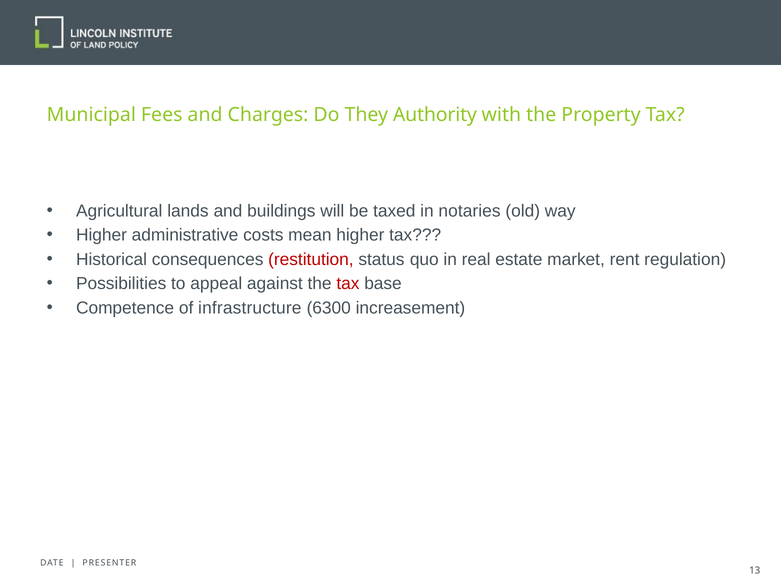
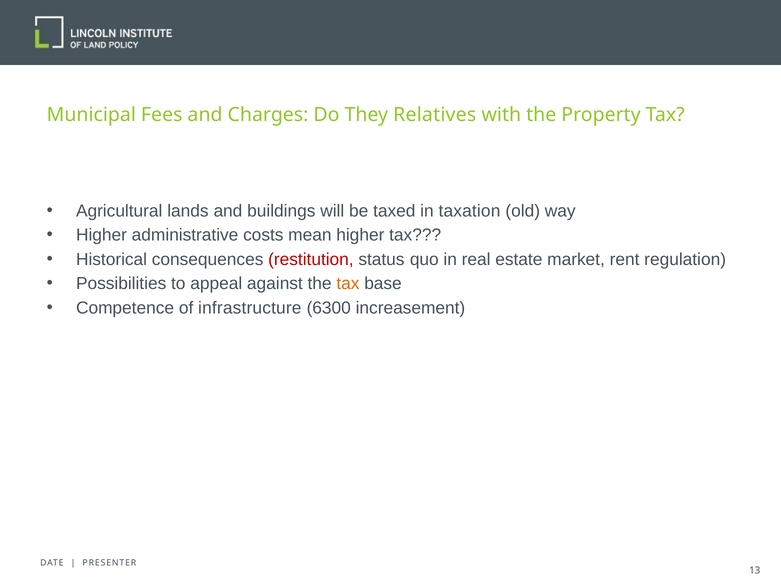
Authority: Authority -> Relatives
notaries: notaries -> taxation
tax at (348, 284) colour: red -> orange
